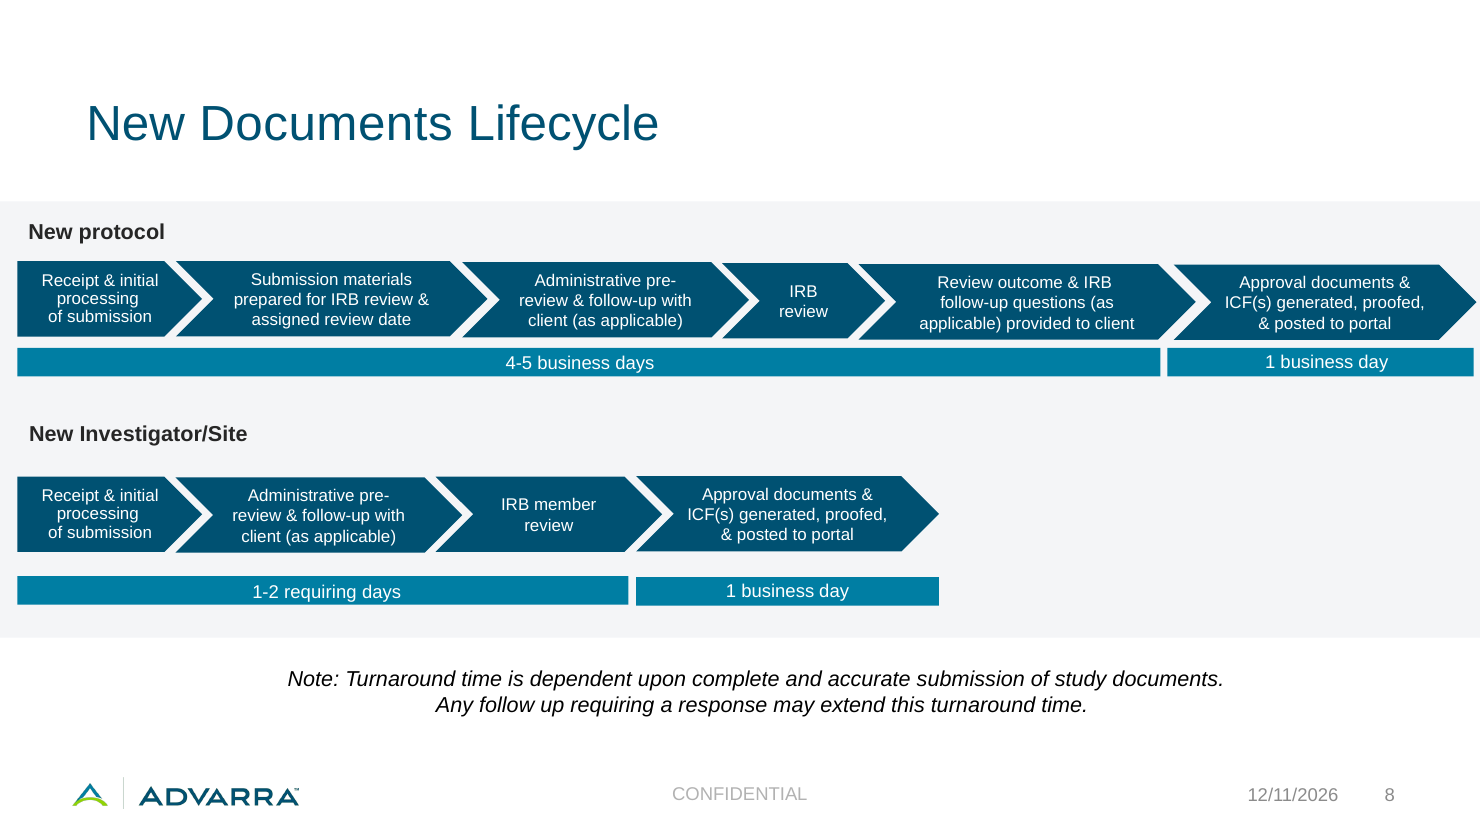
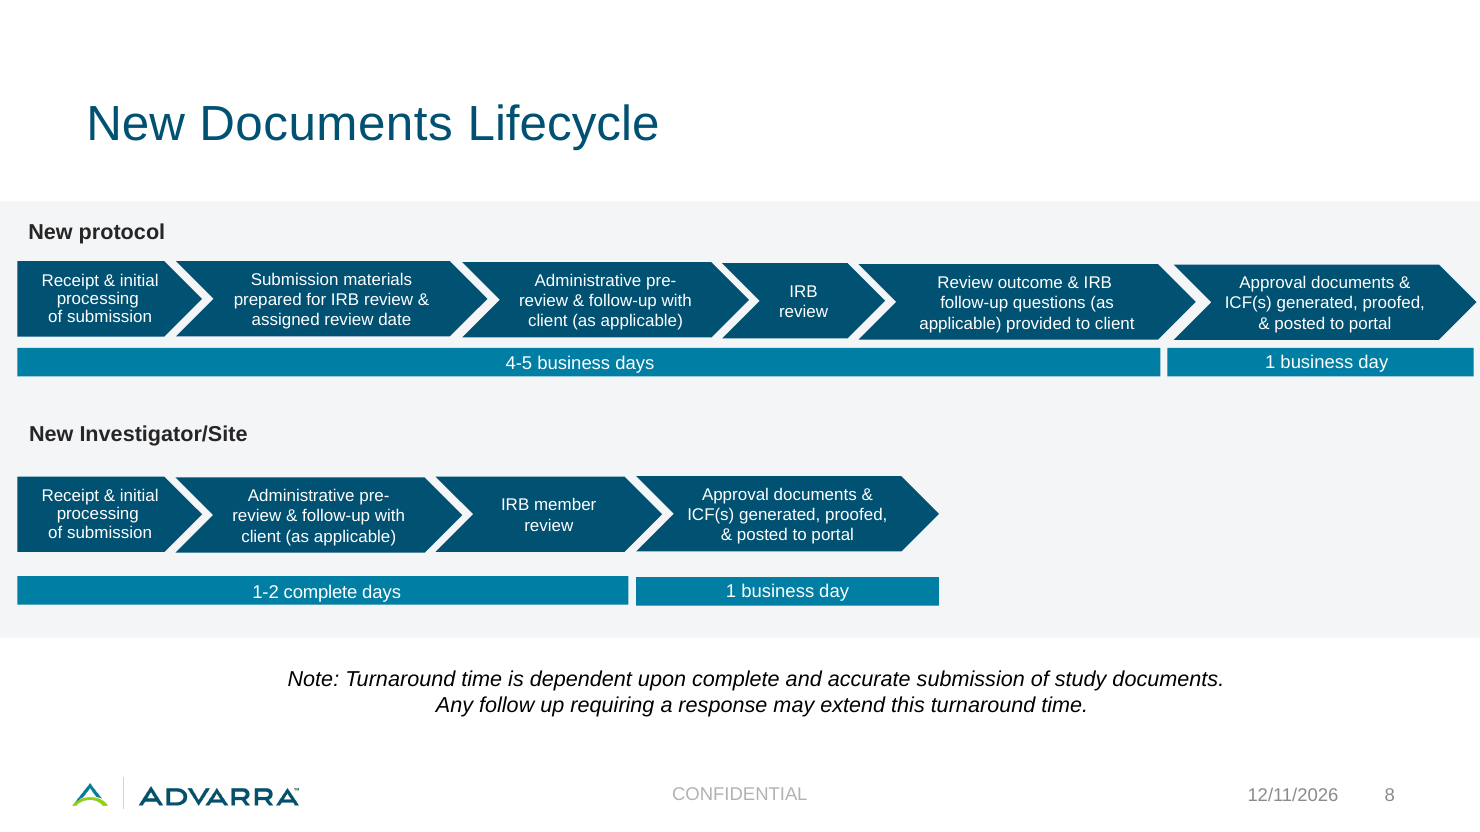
1-2 requiring: requiring -> complete
